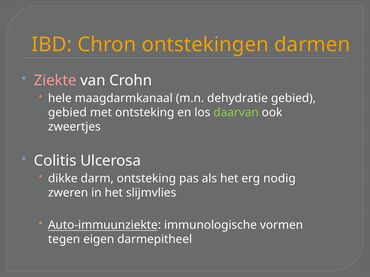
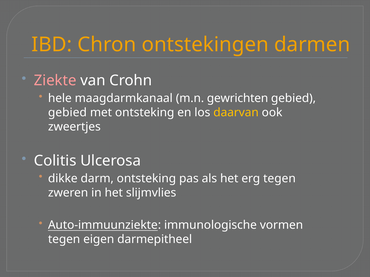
dehydratie: dehydratie -> gewrichten
daarvan colour: light green -> yellow
erg nodig: nodig -> tegen
